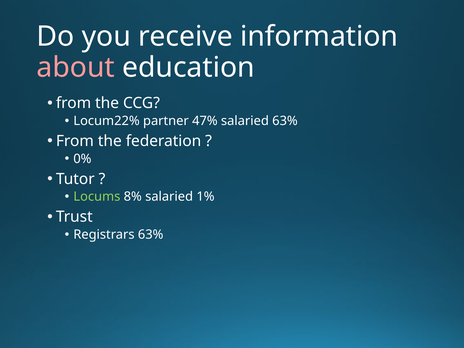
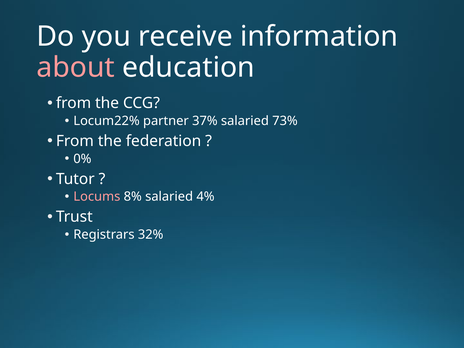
47%: 47% -> 37%
salaried 63%: 63% -> 73%
Locums colour: light green -> pink
1%: 1% -> 4%
Registrars 63%: 63% -> 32%
